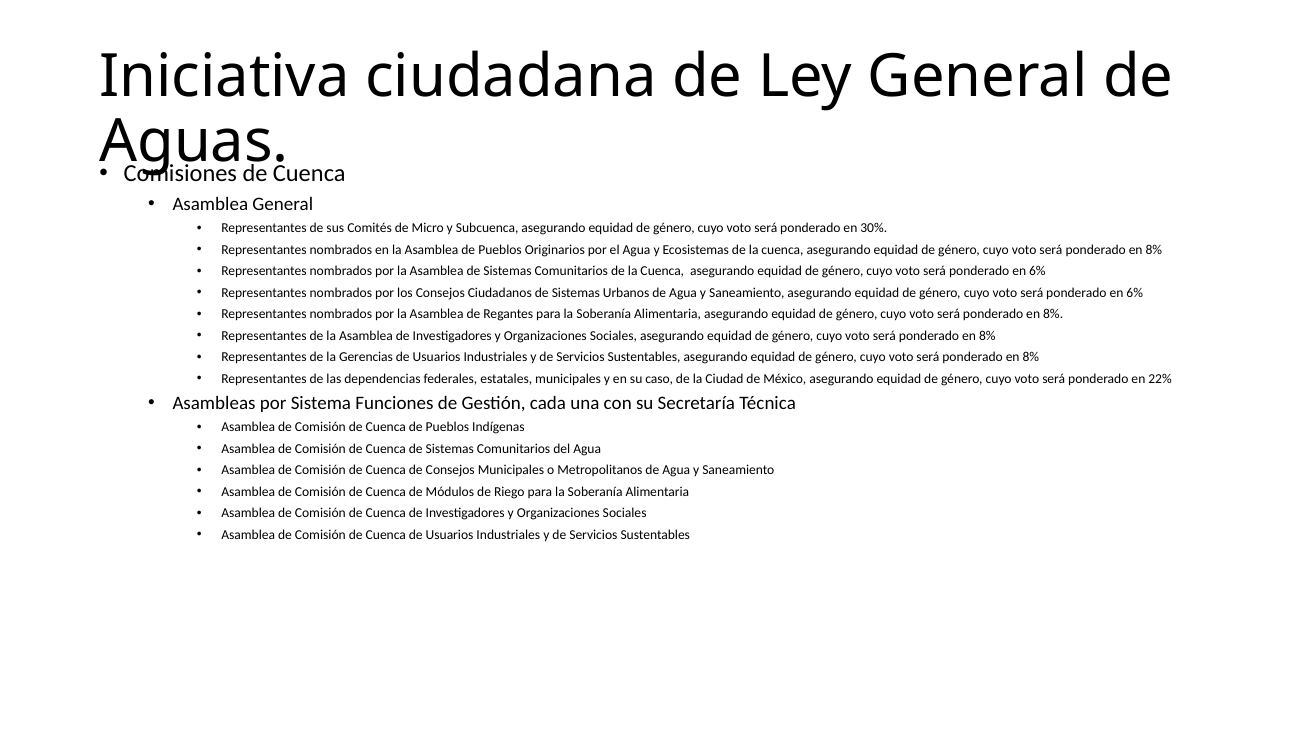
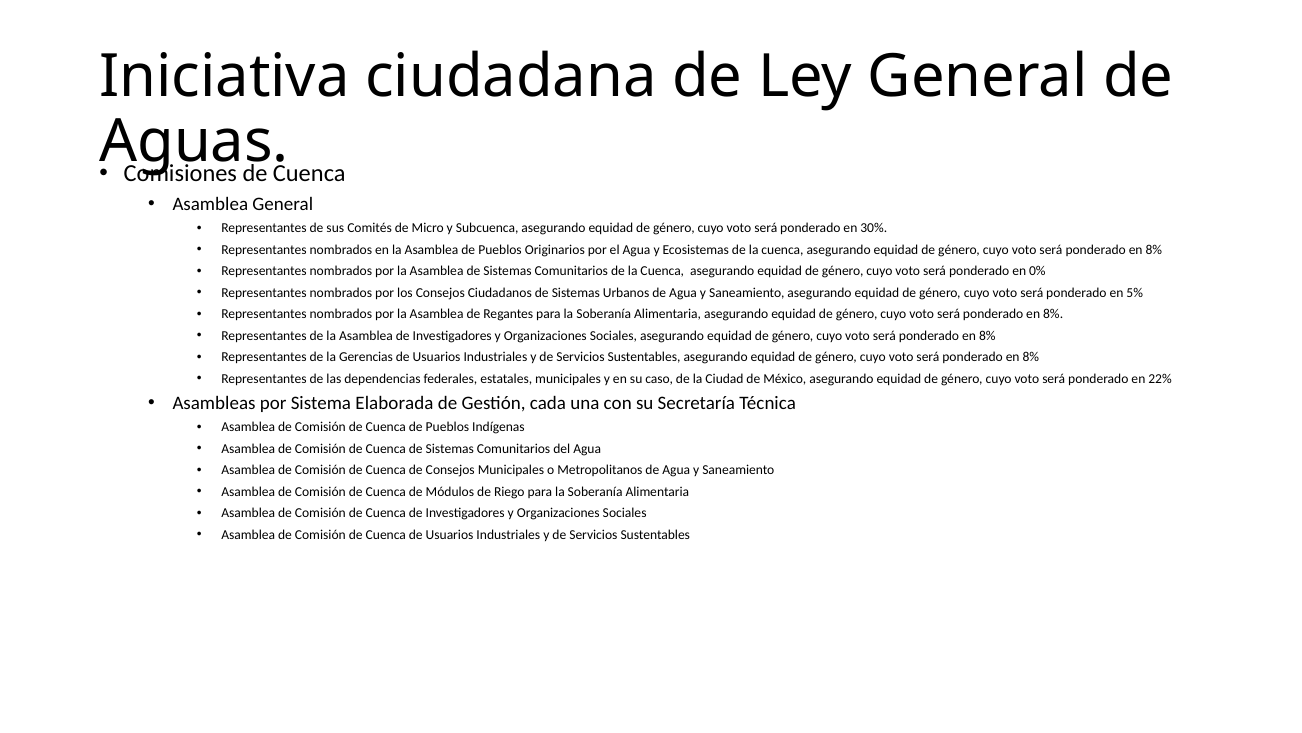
6% at (1037, 271): 6% -> 0%
6% at (1135, 293): 6% -> 5%
Funciones: Funciones -> Elaborada
